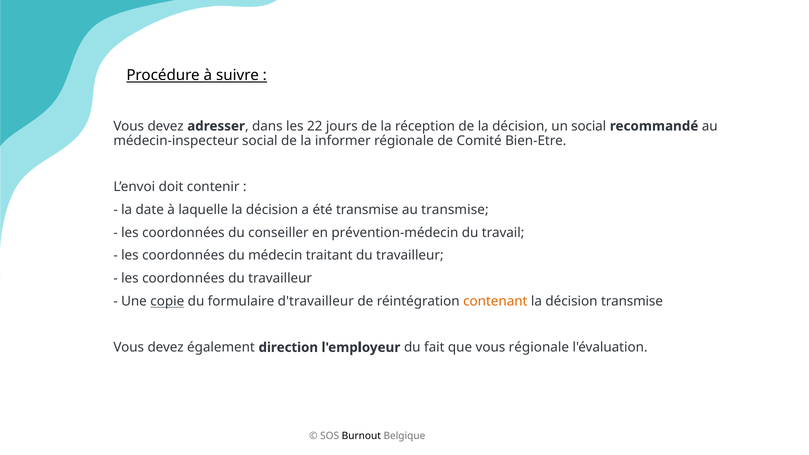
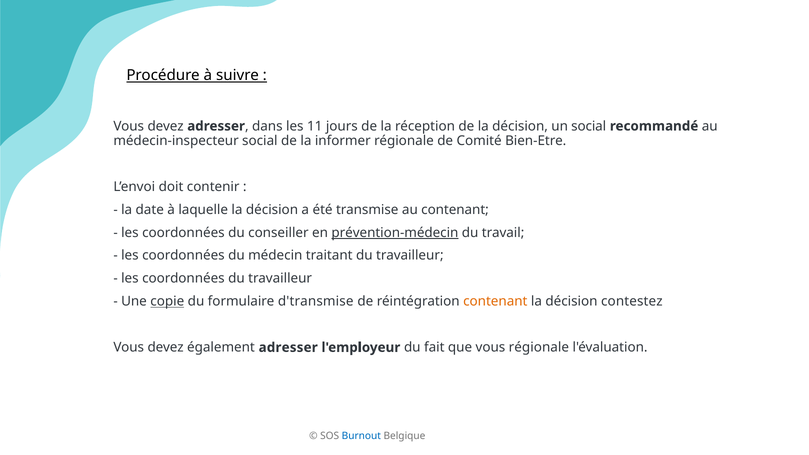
22: 22 -> 11
au transmise: transmise -> contenant
prévention-médecin underline: none -> present
d'travailleur: d'travailleur -> d'transmise
décision transmise: transmise -> contestez
également direction: direction -> adresser
Burnout colour: black -> blue
